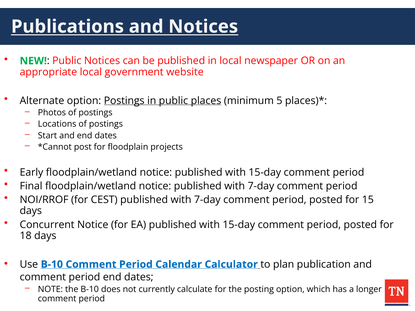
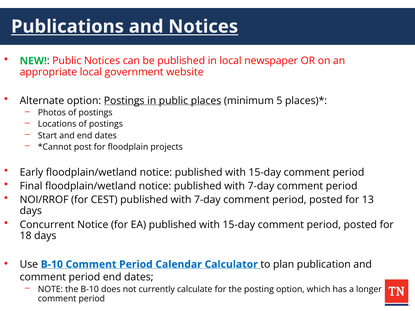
15: 15 -> 13
